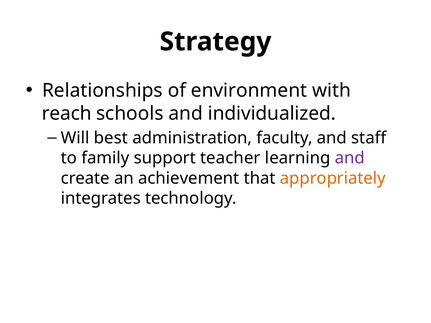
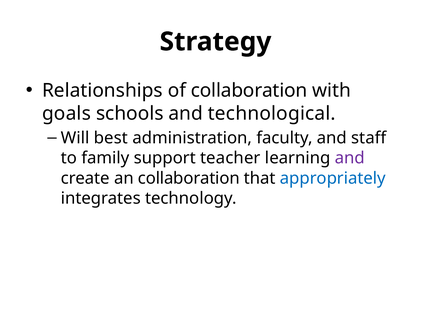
of environment: environment -> collaboration
reach: reach -> goals
individualized: individualized -> technological
an achievement: achievement -> collaboration
appropriately colour: orange -> blue
